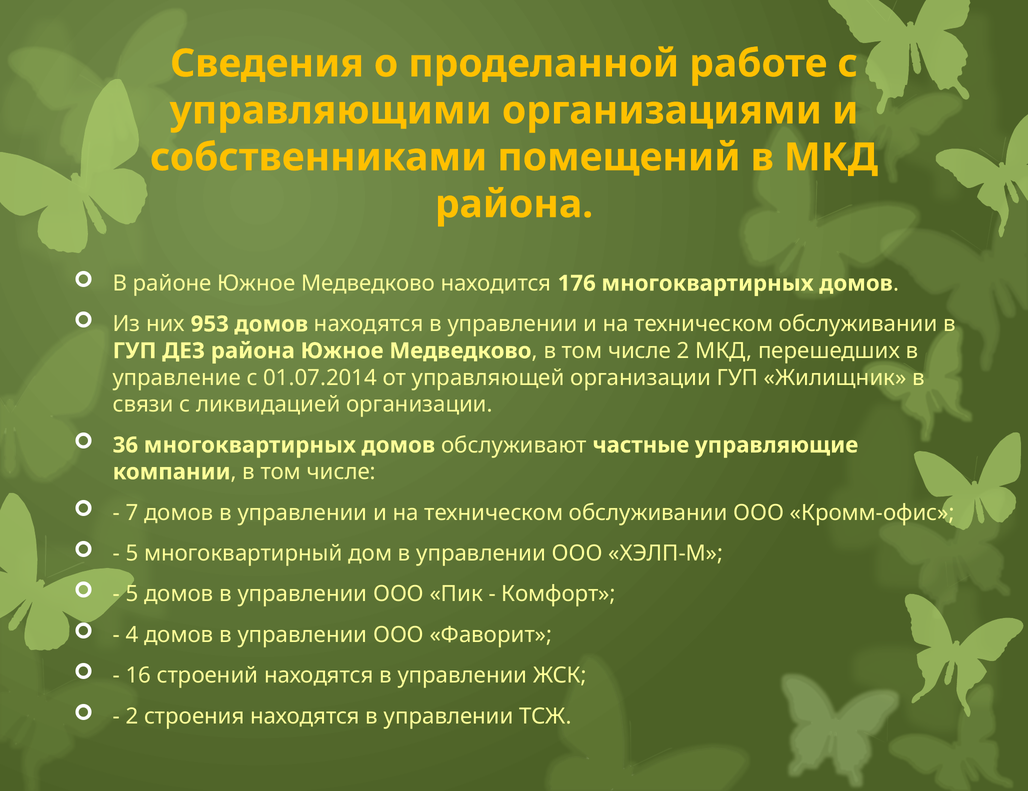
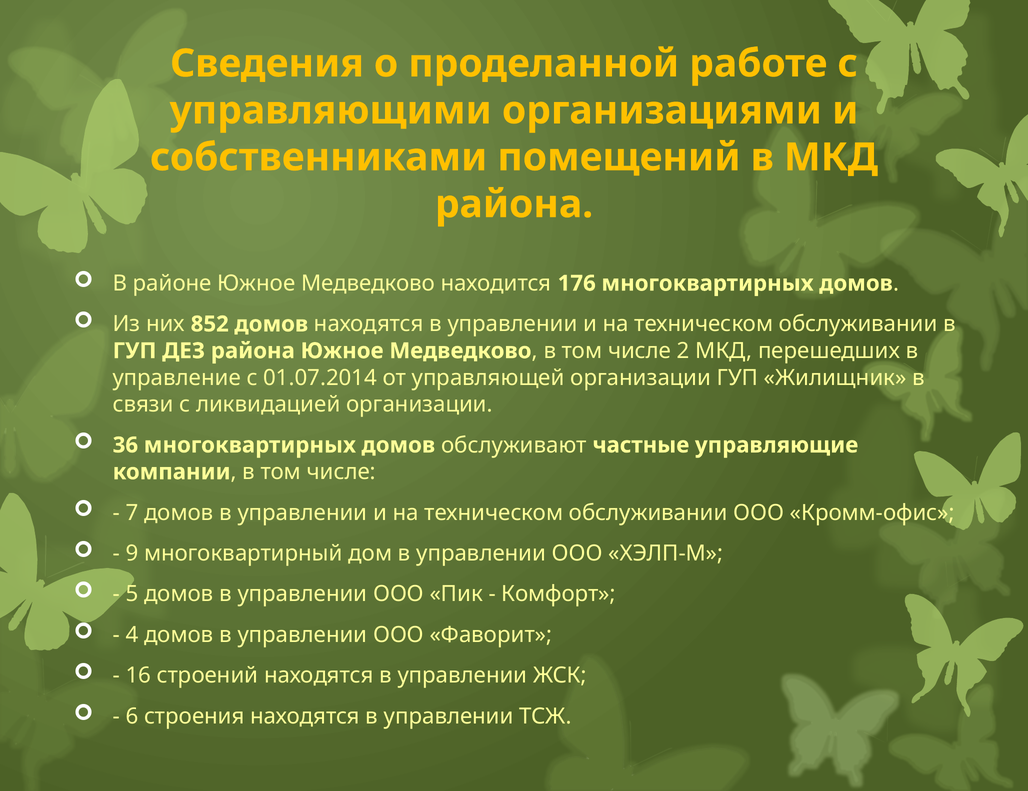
953: 953 -> 852
5 at (132, 553): 5 -> 9
2 at (132, 716): 2 -> 6
